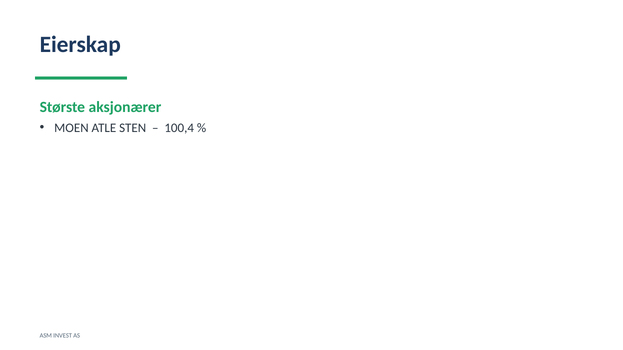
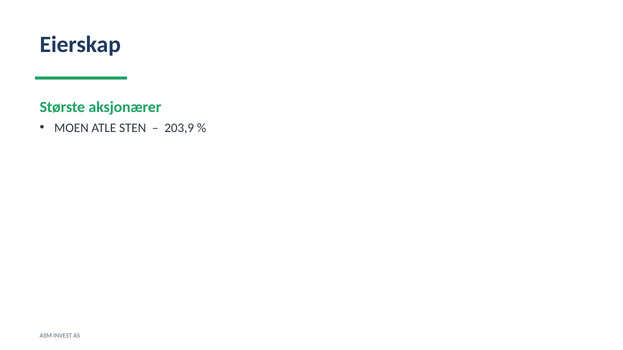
100,4: 100,4 -> 203,9
